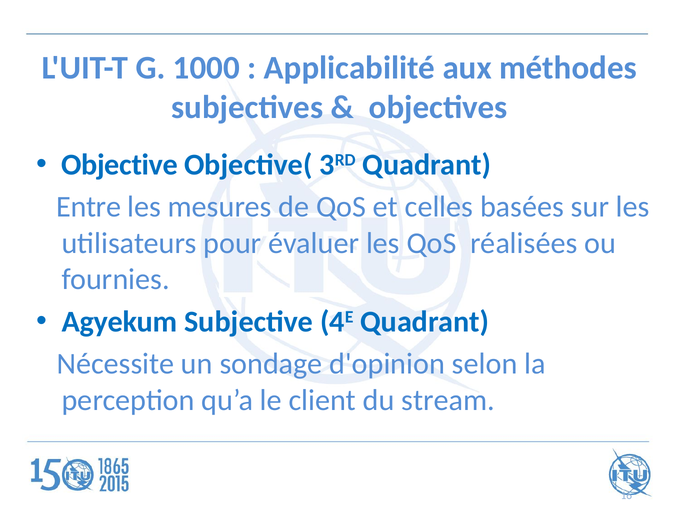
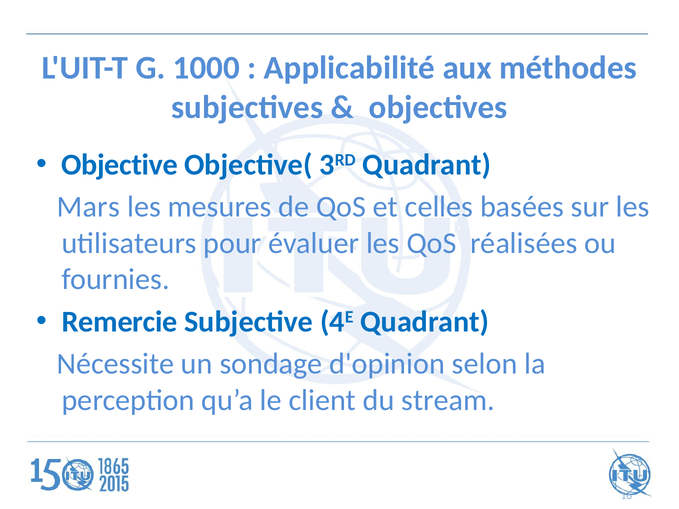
Entre: Entre -> Mars
Agyekum: Agyekum -> Remercie
